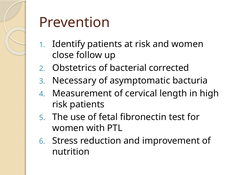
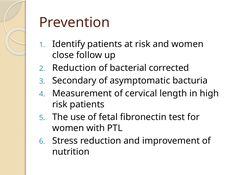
Obstetrics at (74, 68): Obstetrics -> Reduction
Necessary: Necessary -> Secondary
